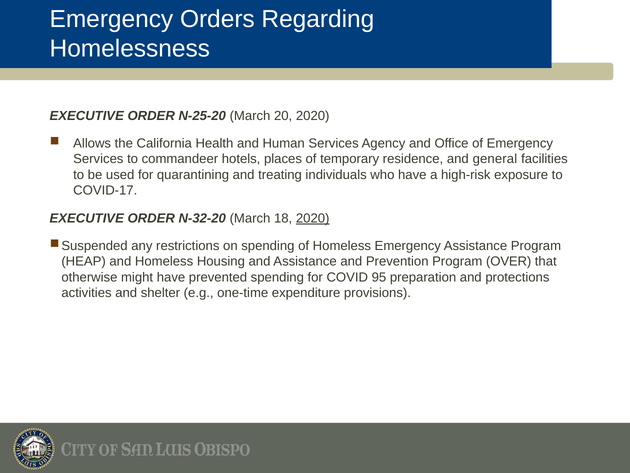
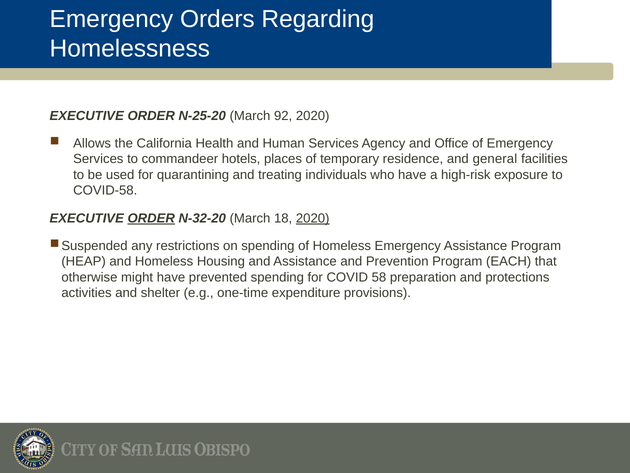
20: 20 -> 92
COVID-17: COVID-17 -> COVID-58
ORDER at (151, 218) underline: none -> present
OVER: OVER -> EACH
95: 95 -> 58
